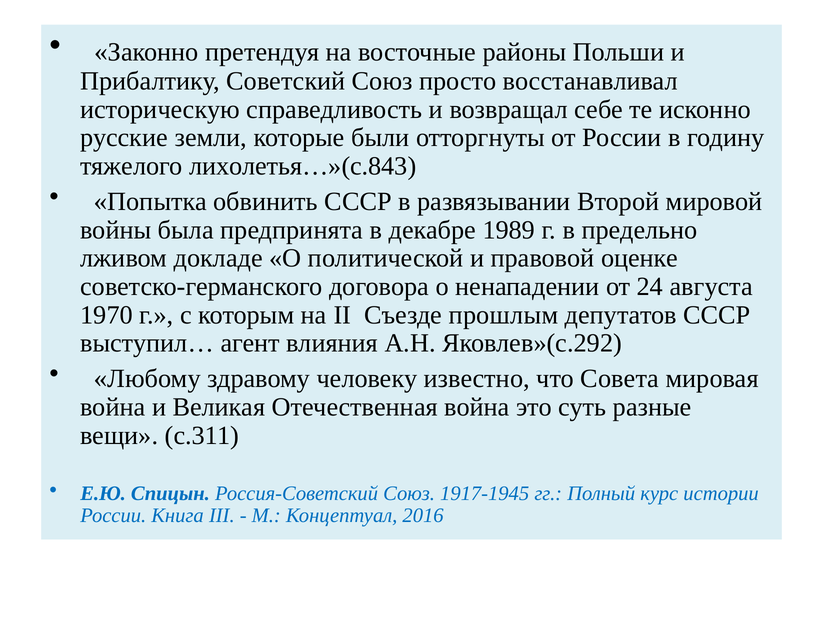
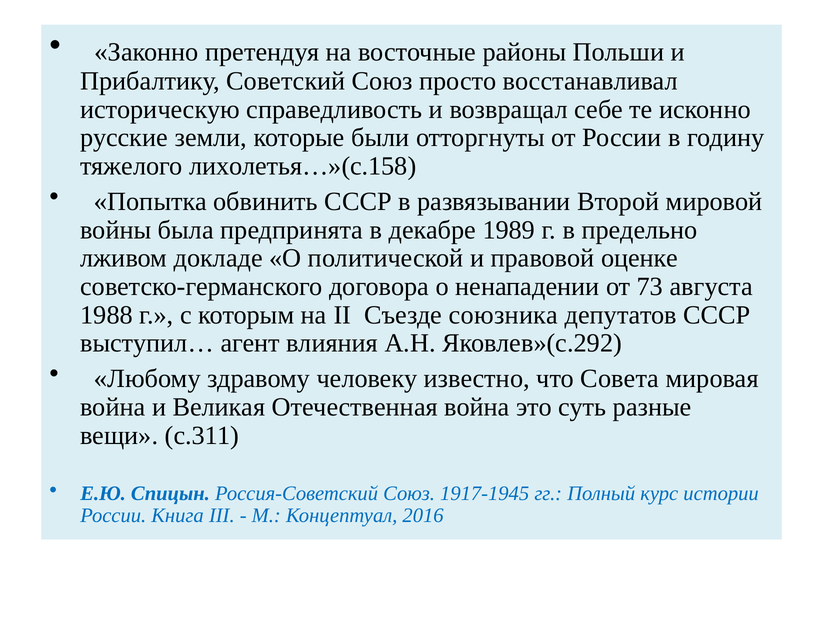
лихолетья…»(с.843: лихолетья…»(с.843 -> лихолетья…»(с.158
24: 24 -> 73
1970: 1970 -> 1988
прошлым: прошлым -> союзника
